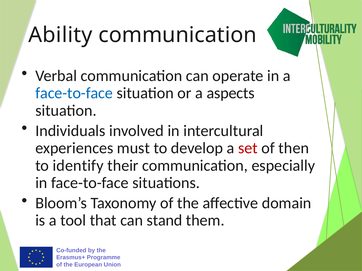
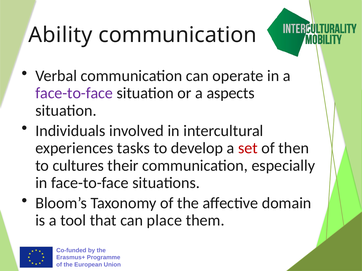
face-to-face at (74, 93) colour: blue -> purple
must: must -> tasks
identify: identify -> cultures
stand: stand -> place
